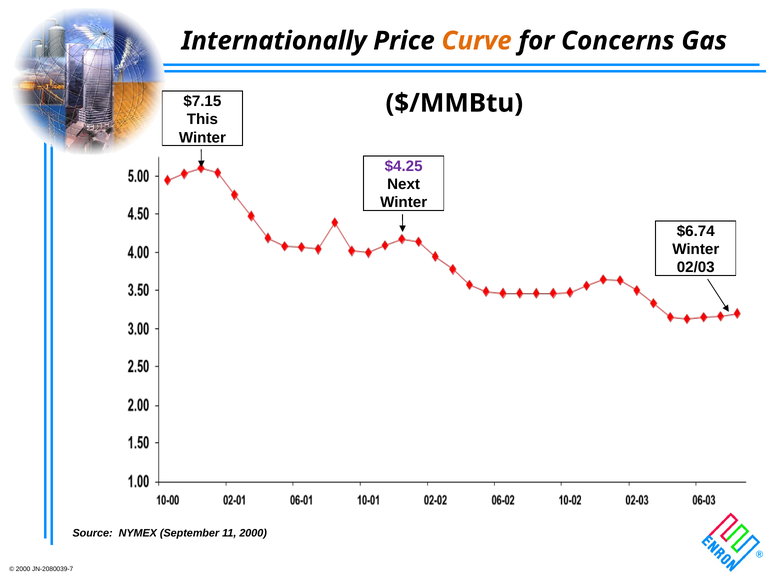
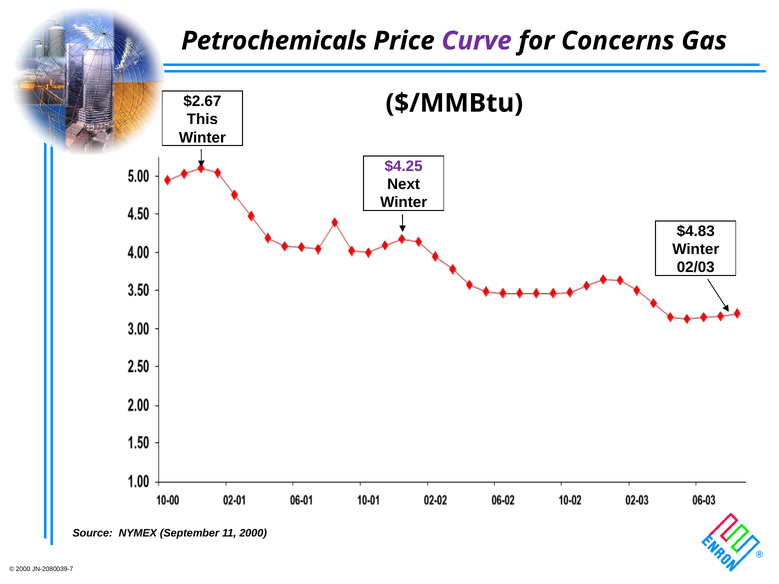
Internationally: Internationally -> Petrochemicals
Curve colour: orange -> purple
$7.15: $7.15 -> $2.67
$6.74: $6.74 -> $4.83
